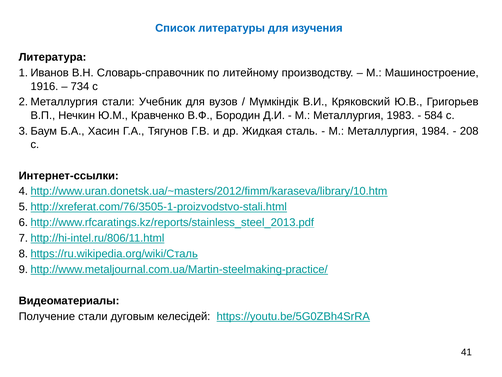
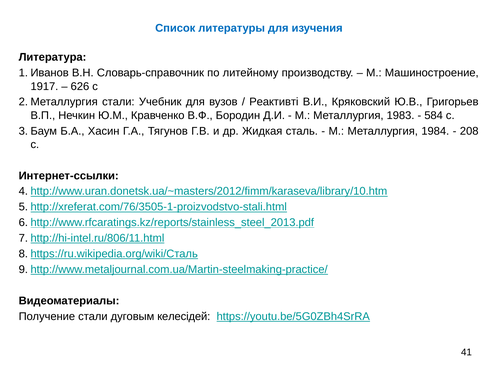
1916: 1916 -> 1917
734: 734 -> 626
Мүмкіндік: Мүмкіндік -> Реактивті
